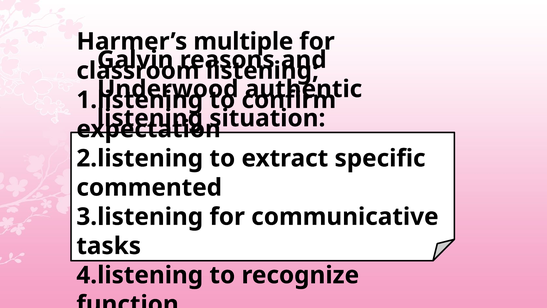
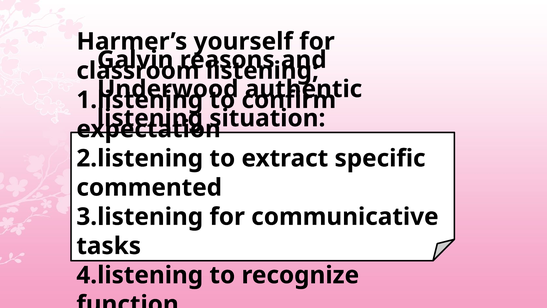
multiple: multiple -> yourself
